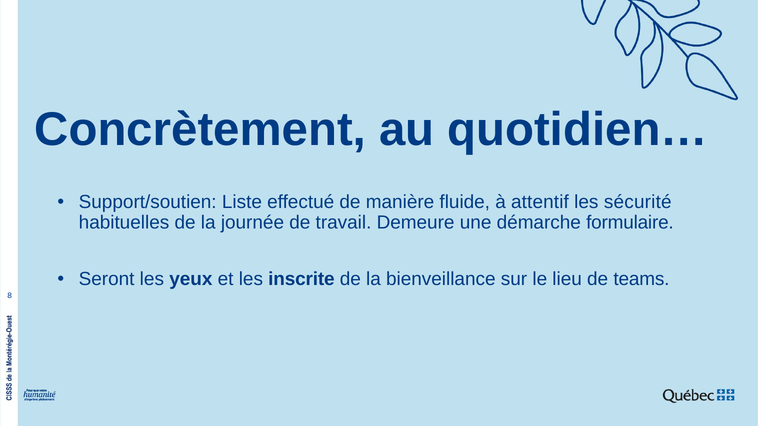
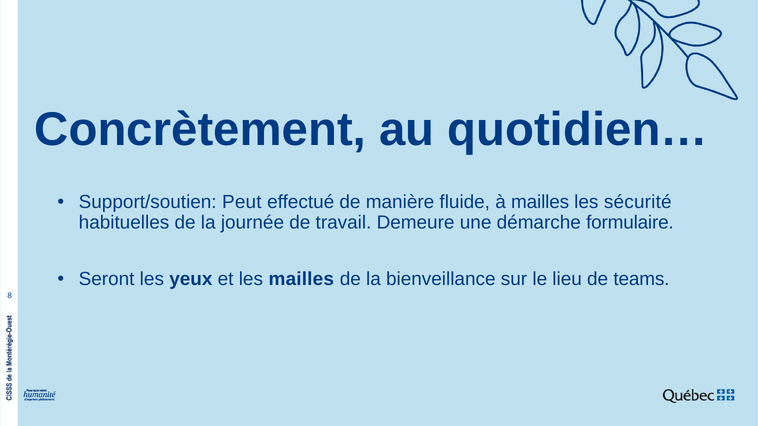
Liste: Liste -> Peut
à attentif: attentif -> mailles
les inscrite: inscrite -> mailles
